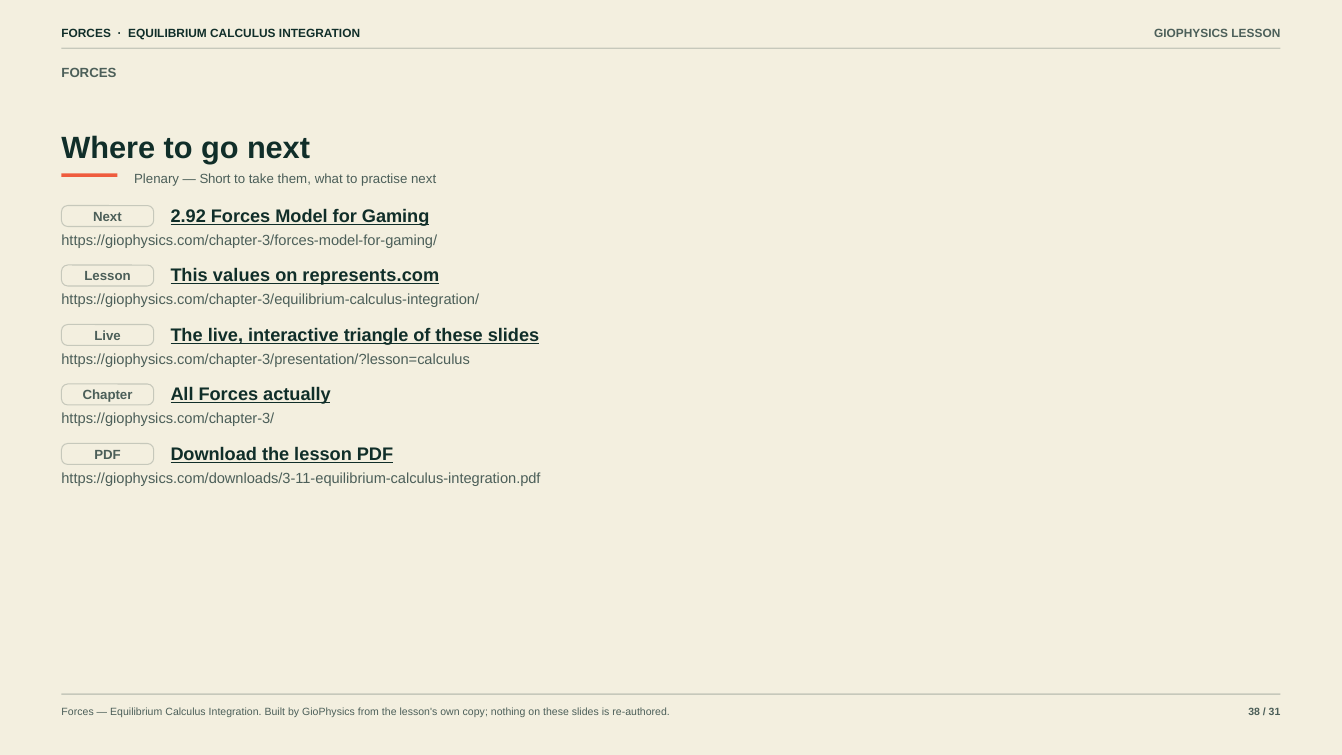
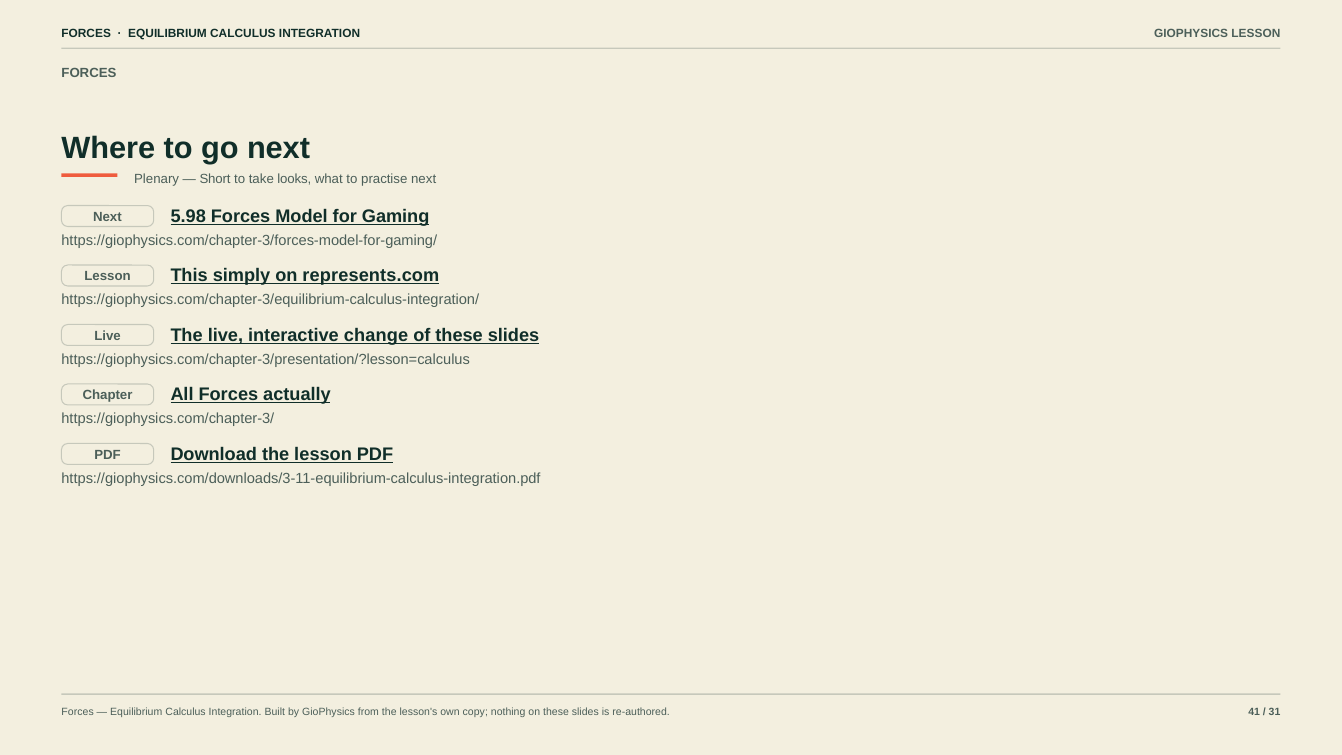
them: them -> looks
2.92: 2.92 -> 5.98
values: values -> simply
triangle: triangle -> change
38: 38 -> 41
